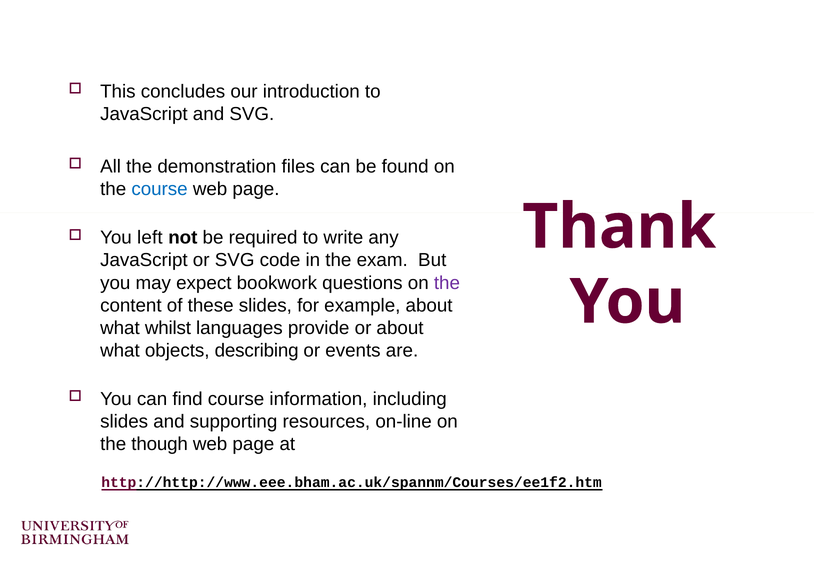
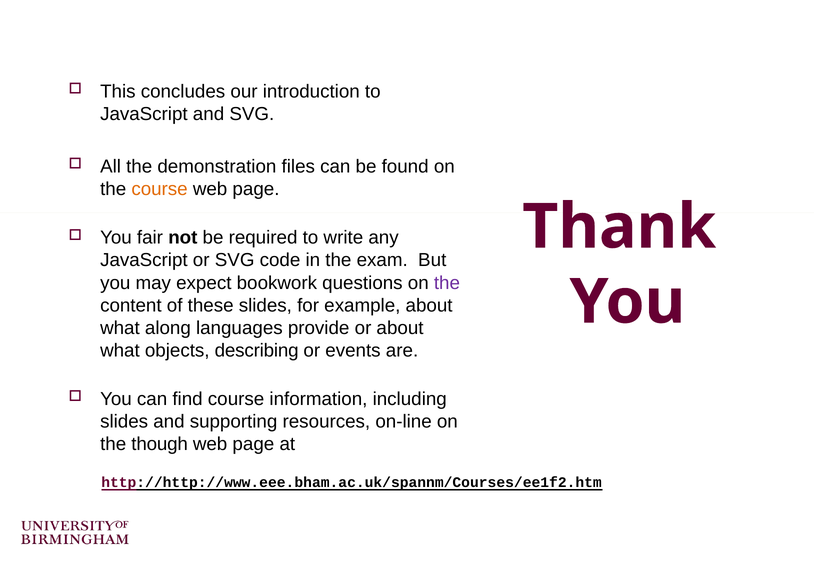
course at (160, 189) colour: blue -> orange
left: left -> fair
whilst: whilst -> along
